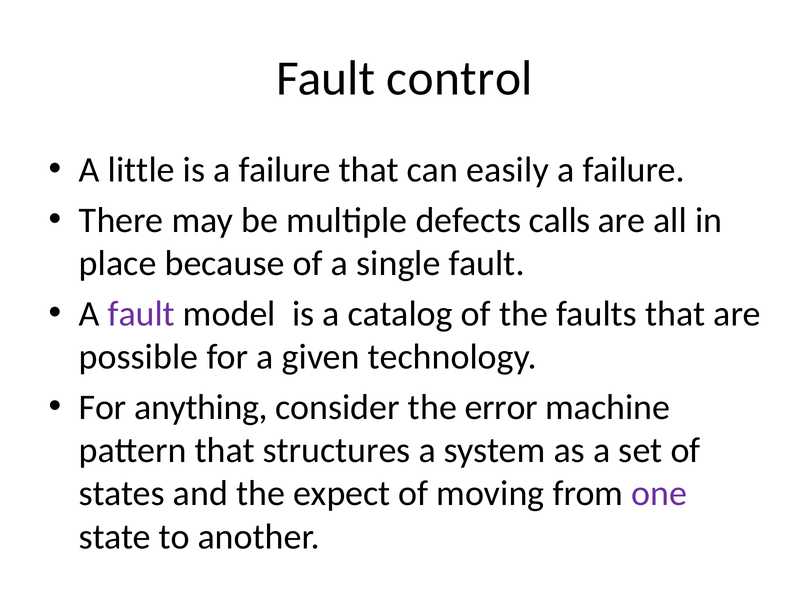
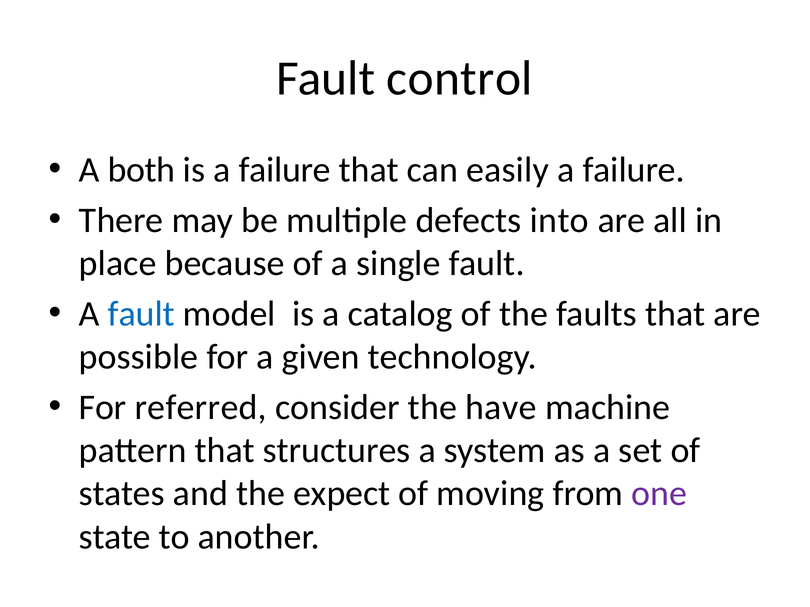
little: little -> both
calls: calls -> into
fault at (141, 314) colour: purple -> blue
anything: anything -> referred
error: error -> have
